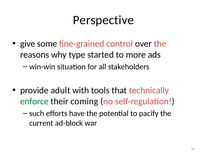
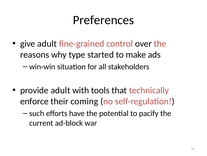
Perspective: Perspective -> Preferences
give some: some -> adult
more: more -> make
enforce colour: green -> black
